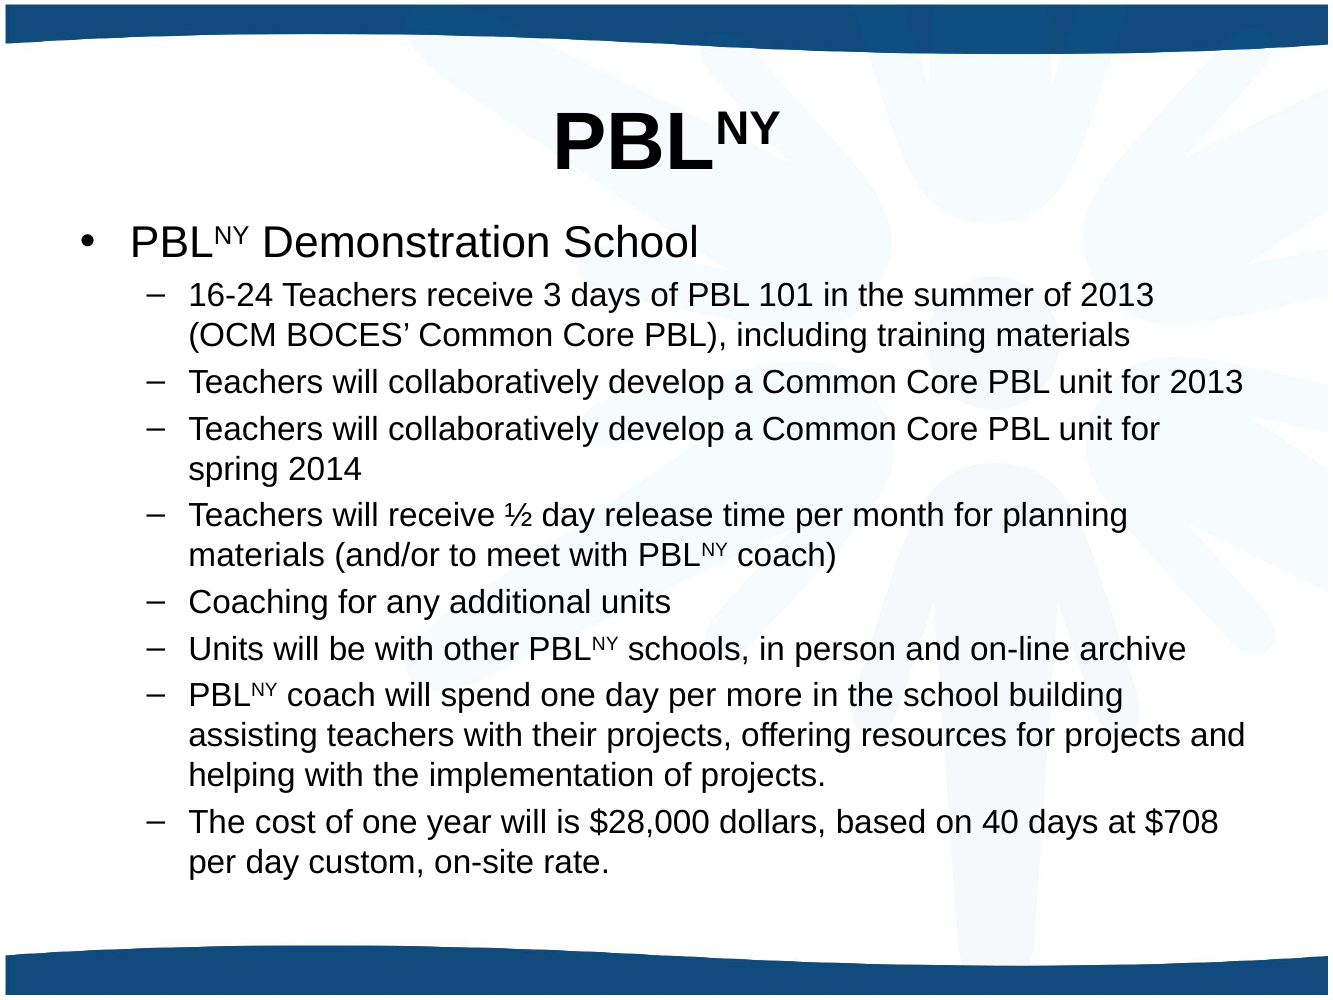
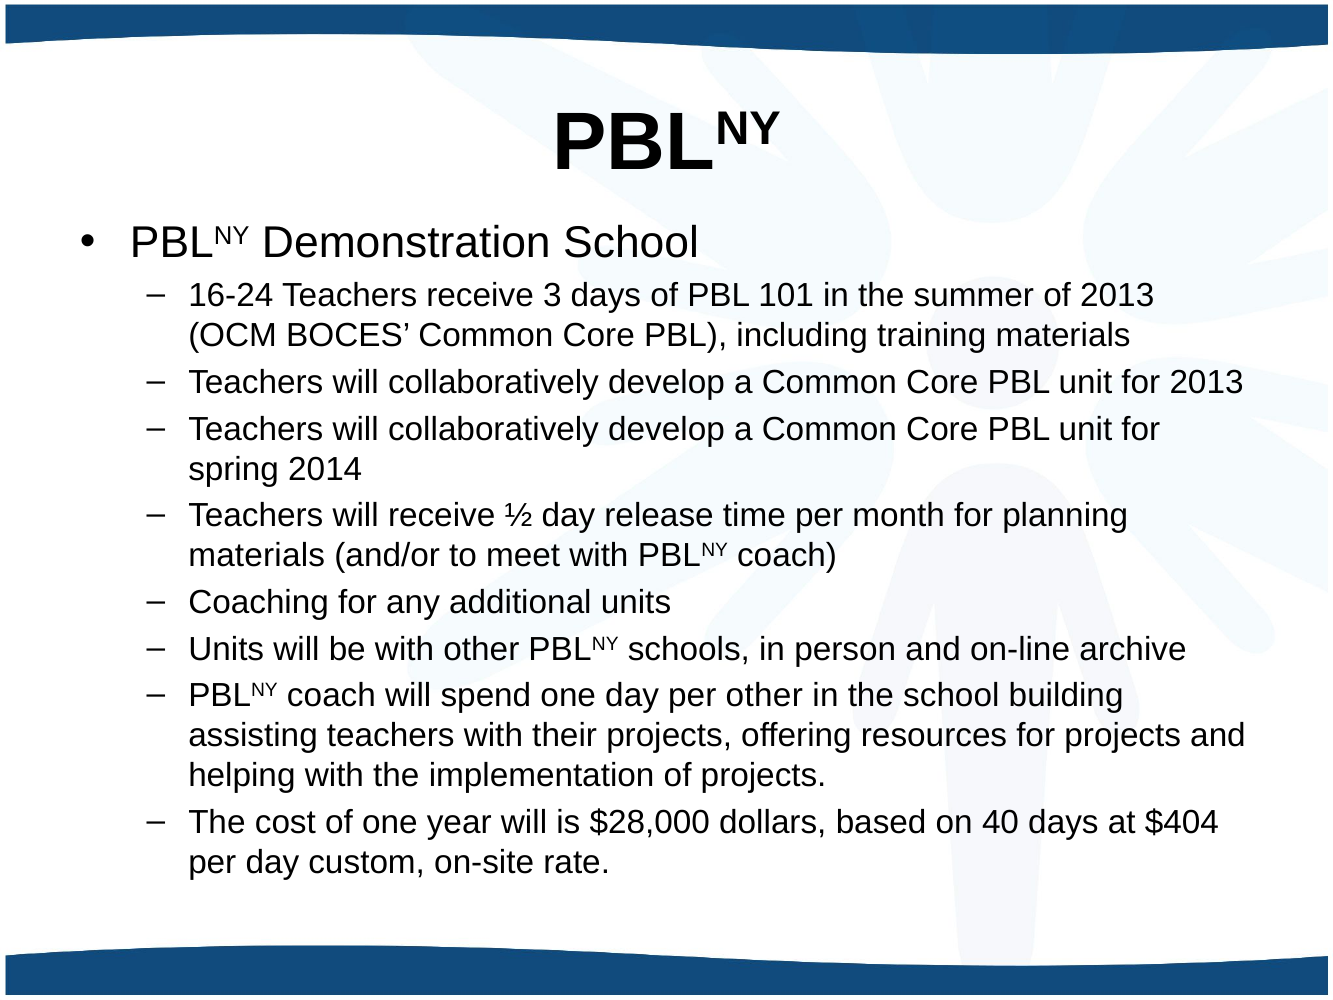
per more: more -> other
$708: $708 -> $404
